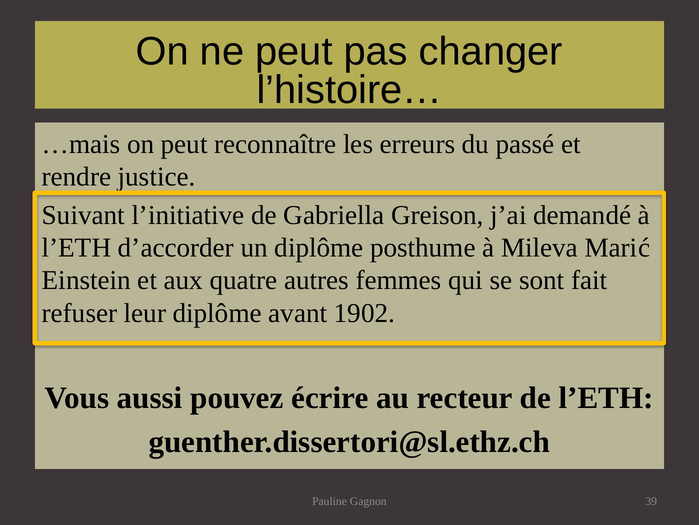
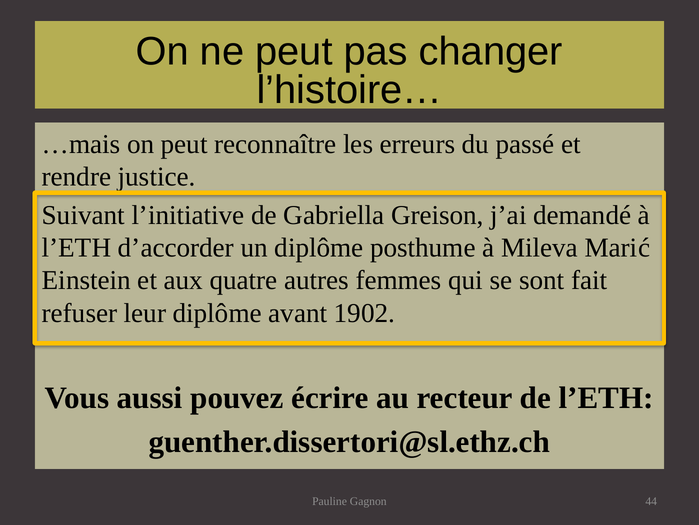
39: 39 -> 44
